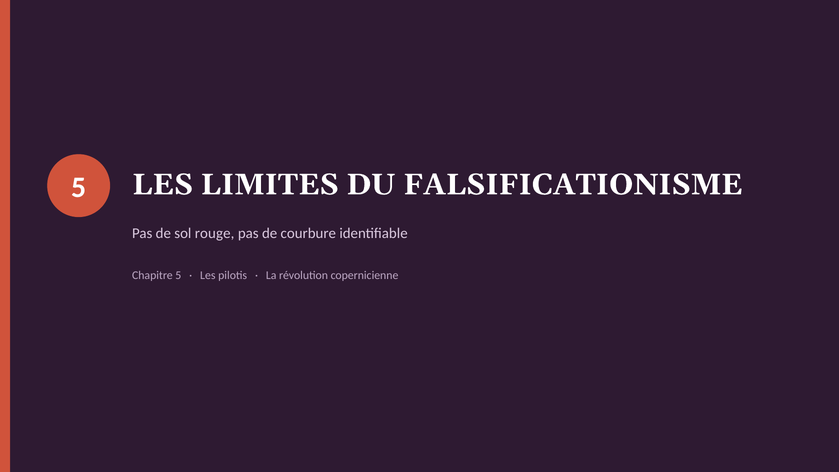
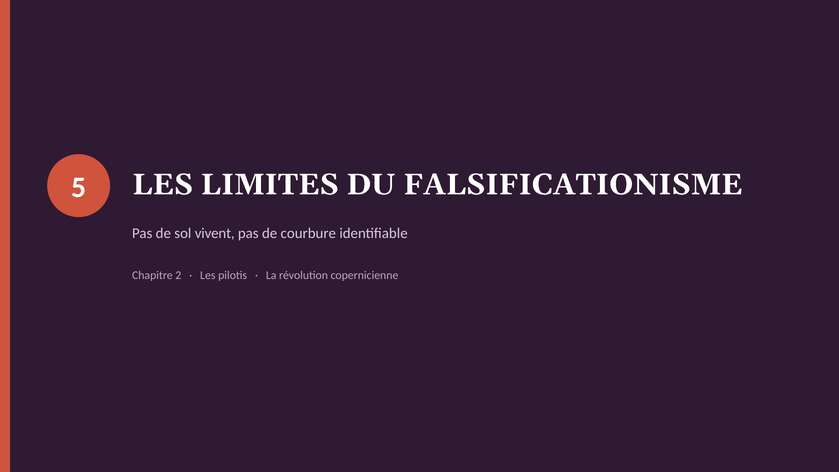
rouge: rouge -> vivent
Chapitre 5: 5 -> 2
